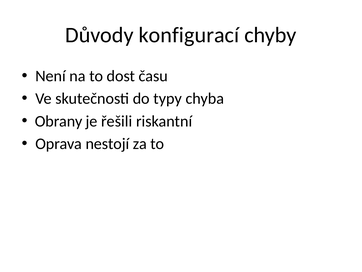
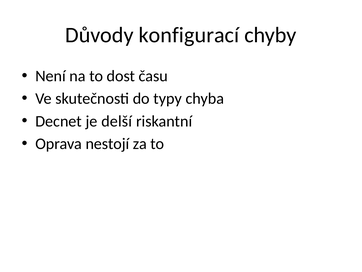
Obrany: Obrany -> Decnet
řešili: řešili -> delší
